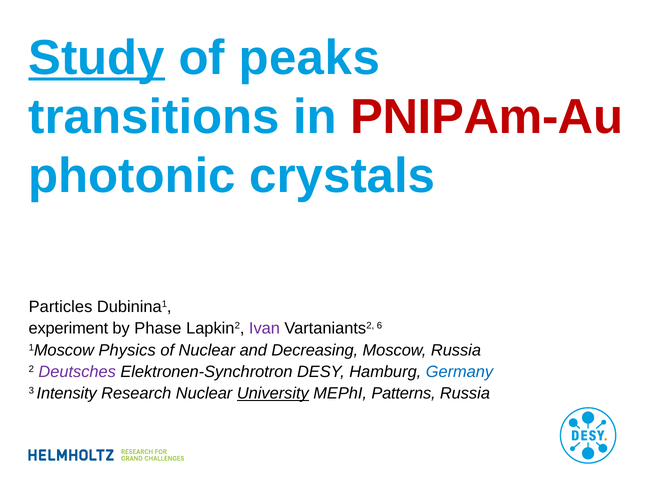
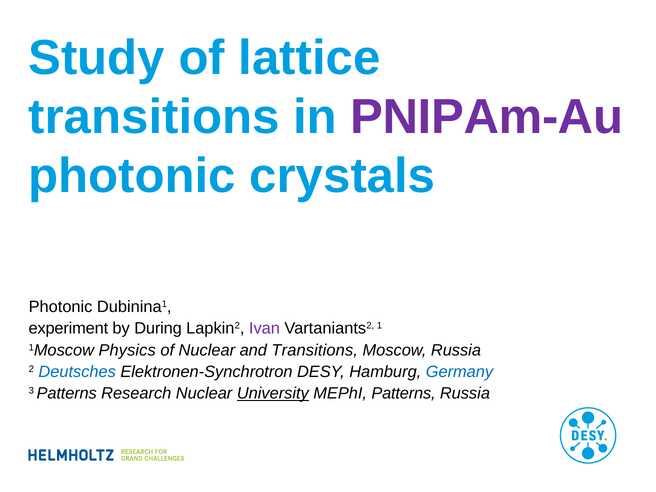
Study underline: present -> none
peaks: peaks -> lattice
PNIPAm-Au colour: red -> purple
Particles at (61, 307): Particles -> Photonic
Phase: Phase -> During
6: 6 -> 1
and Decreasing: Decreasing -> Transitions
Deutsches colour: purple -> blue
3 Intensity: Intensity -> Patterns
